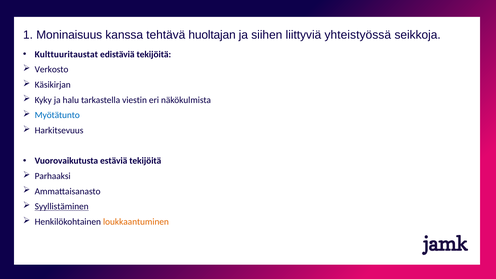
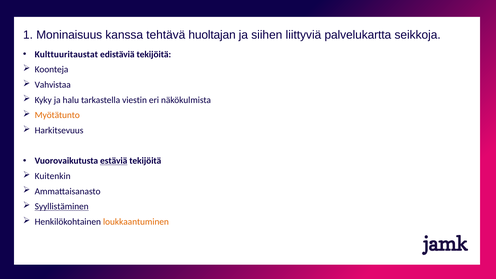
yhteistyössä: yhteistyössä -> palvelukartta
Verkosto: Verkosto -> Koonteja
Käsikirjan: Käsikirjan -> Vahvistaa
Myötätunto colour: blue -> orange
estäviä underline: none -> present
Parhaaksi: Parhaaksi -> Kuitenkin
